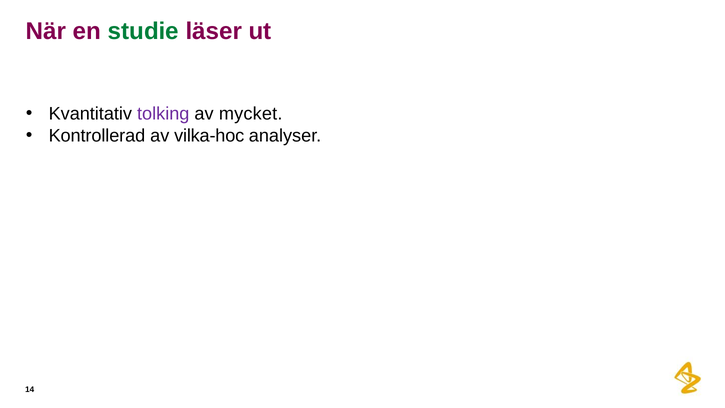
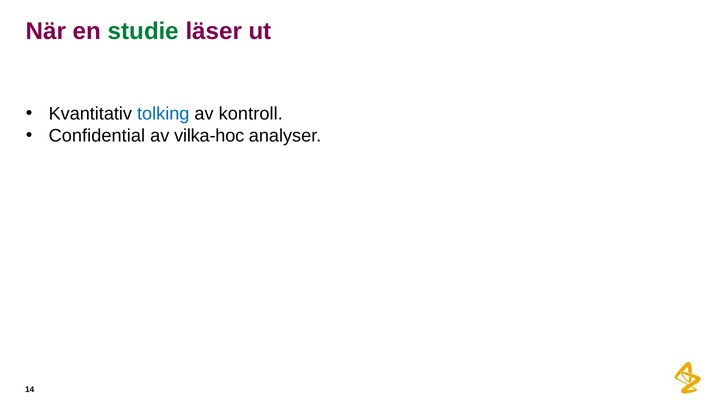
tolking colour: purple -> blue
mycket: mycket -> kontroll
Kontrollerad: Kontrollerad -> Confidential
